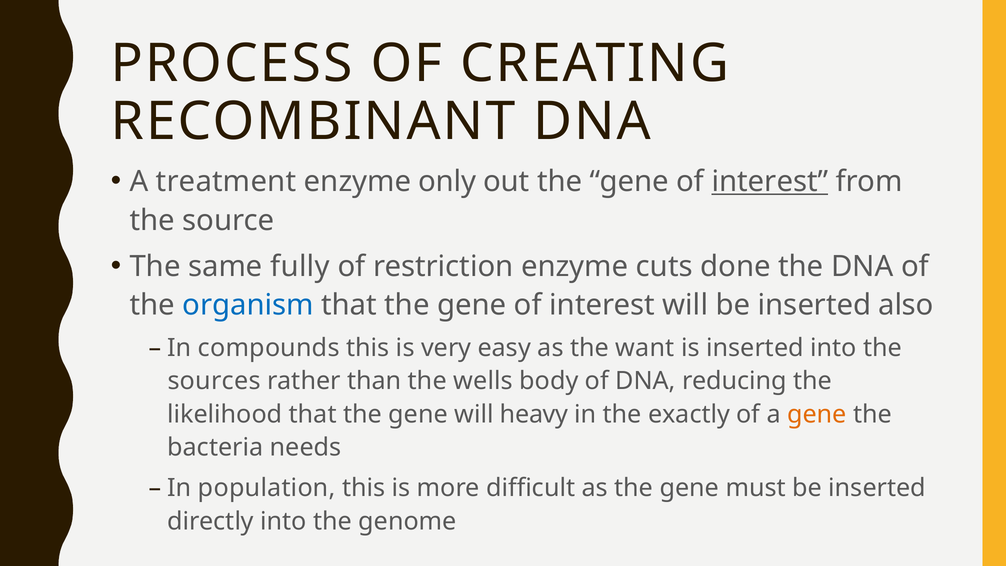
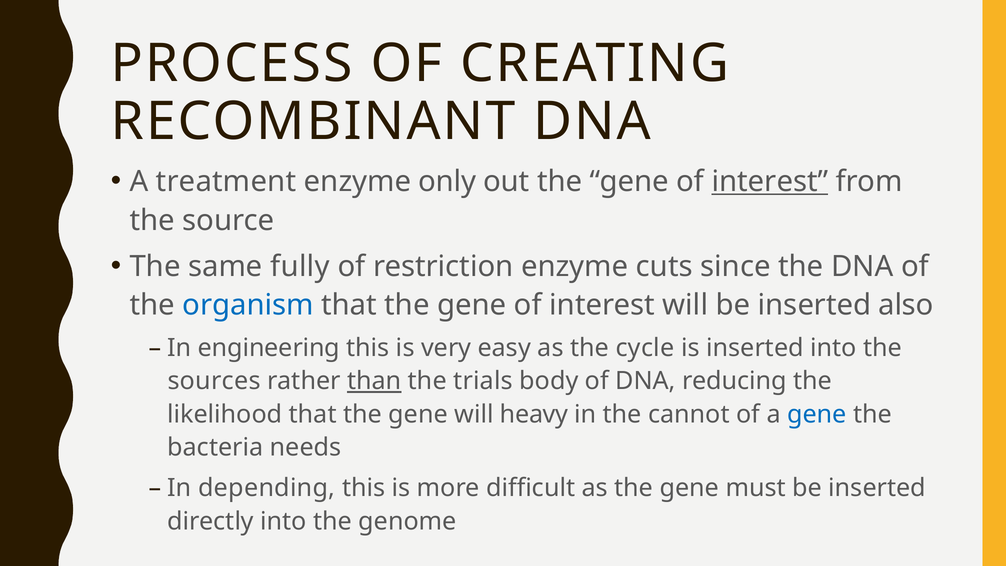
done: done -> since
compounds: compounds -> engineering
want: want -> cycle
than underline: none -> present
wells: wells -> trials
exactly: exactly -> cannot
gene at (817, 414) colour: orange -> blue
population: population -> depending
